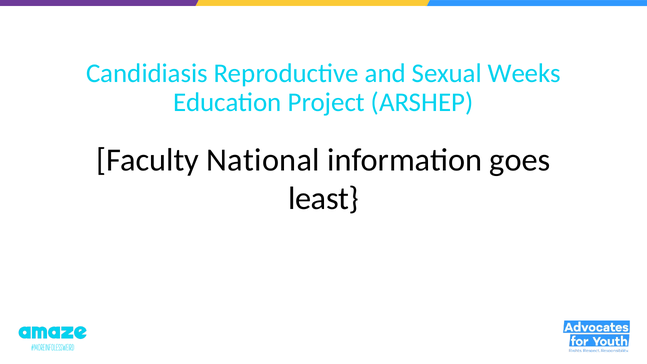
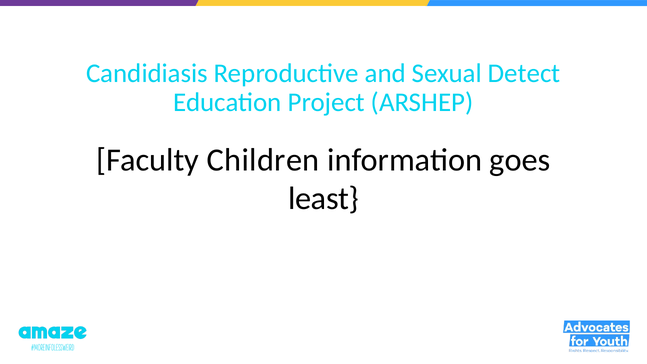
Weeks: Weeks -> Detect
National: National -> Children
